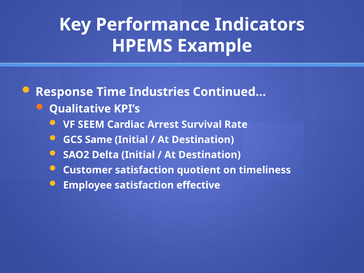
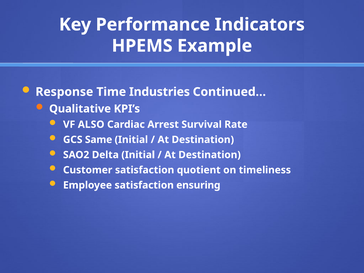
SEEM: SEEM -> ALSO
effective: effective -> ensuring
